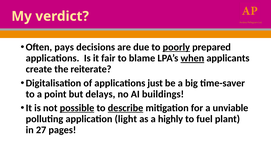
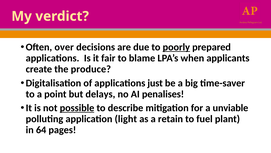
pays: pays -> over
when underline: present -> none
reiterate: reiterate -> produce
buildings: buildings -> penalises
describe underline: present -> none
highly: highly -> retain
27: 27 -> 64
